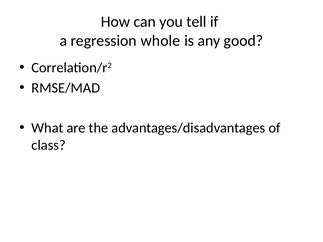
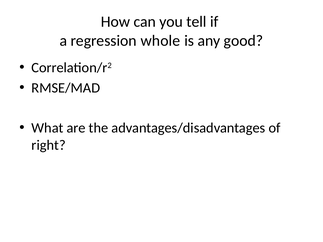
class: class -> right
